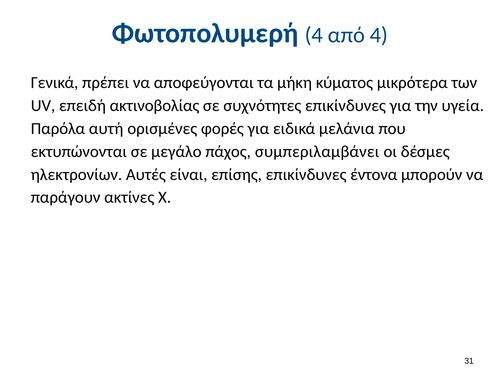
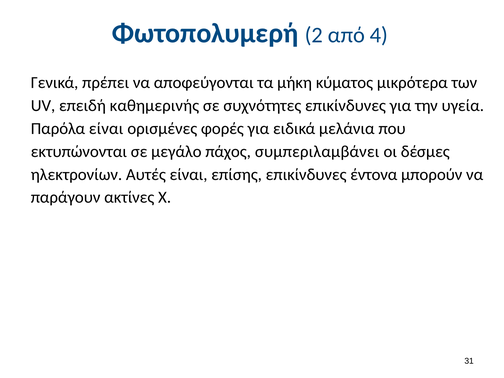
Φωτοπολυμερή 4: 4 -> 2
ακτινοβολίας: ακτινοβολίας -> καθημερινής
Παρόλα αυτή: αυτή -> είναι
